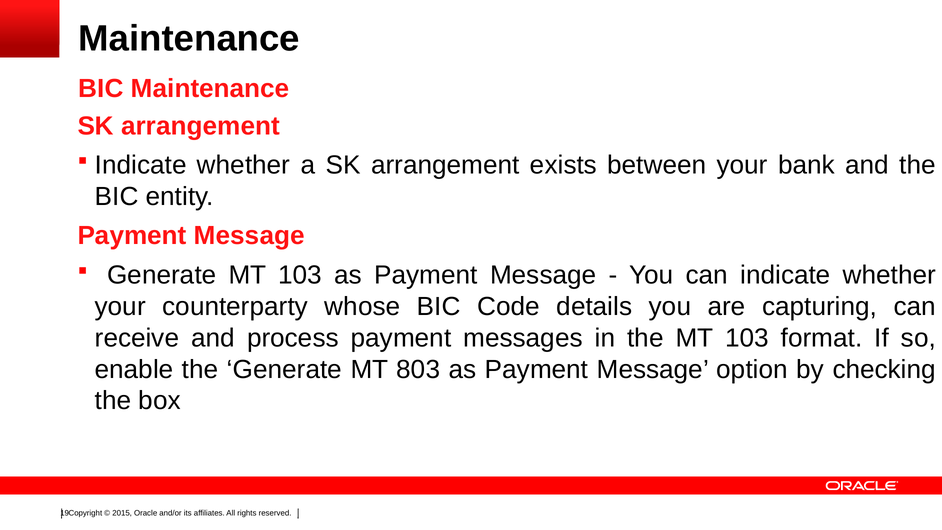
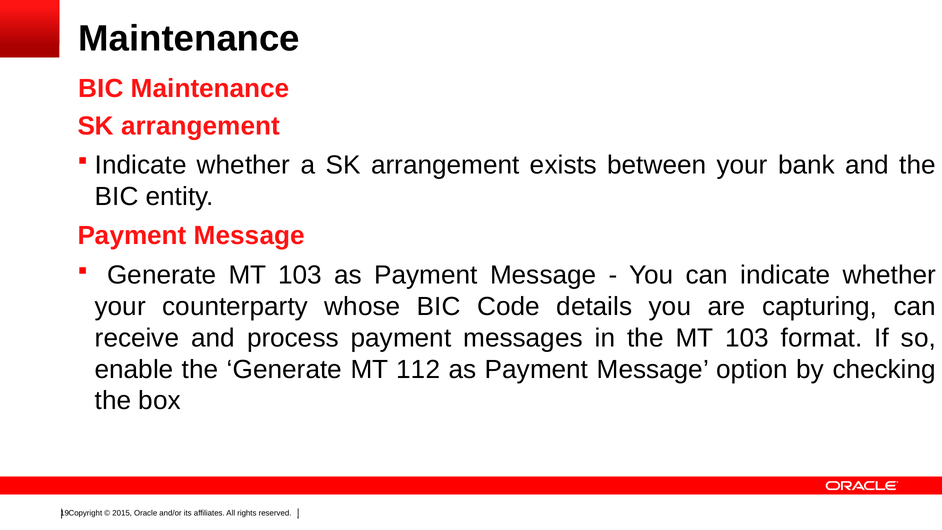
803: 803 -> 112
